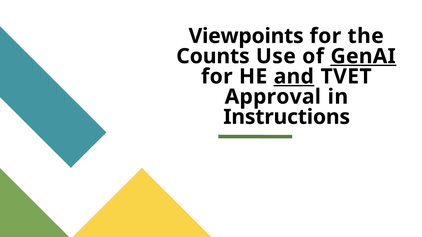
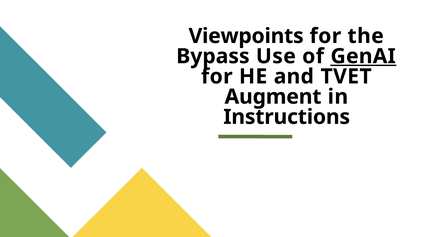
Counts: Counts -> Bypass
and underline: present -> none
Approval: Approval -> Augment
